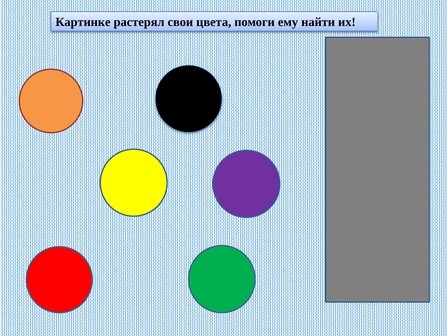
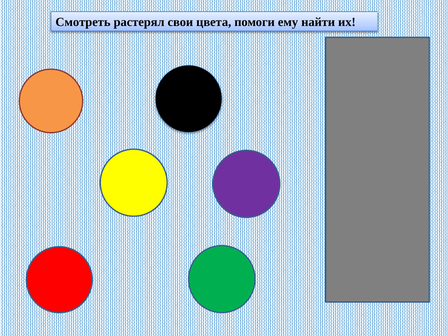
Картинке: Картинке -> Смотреть
